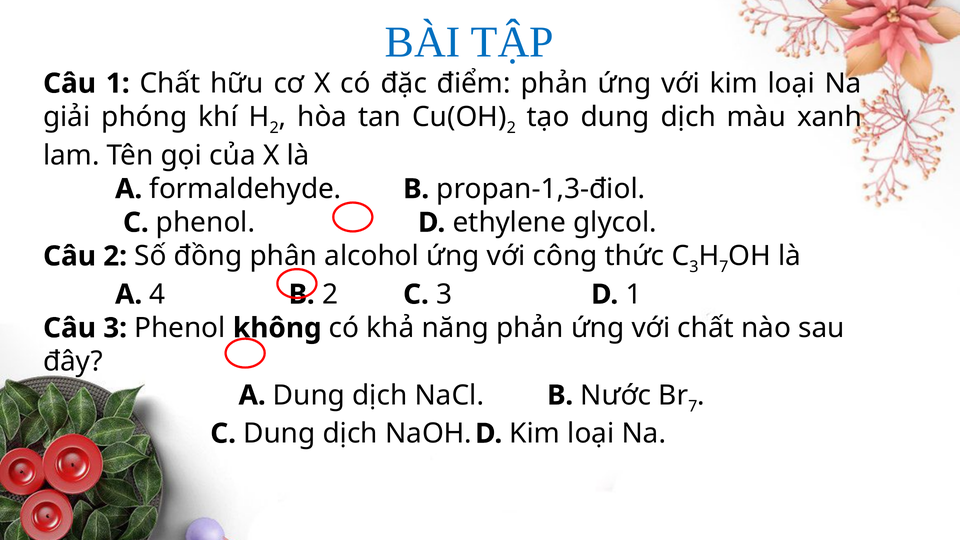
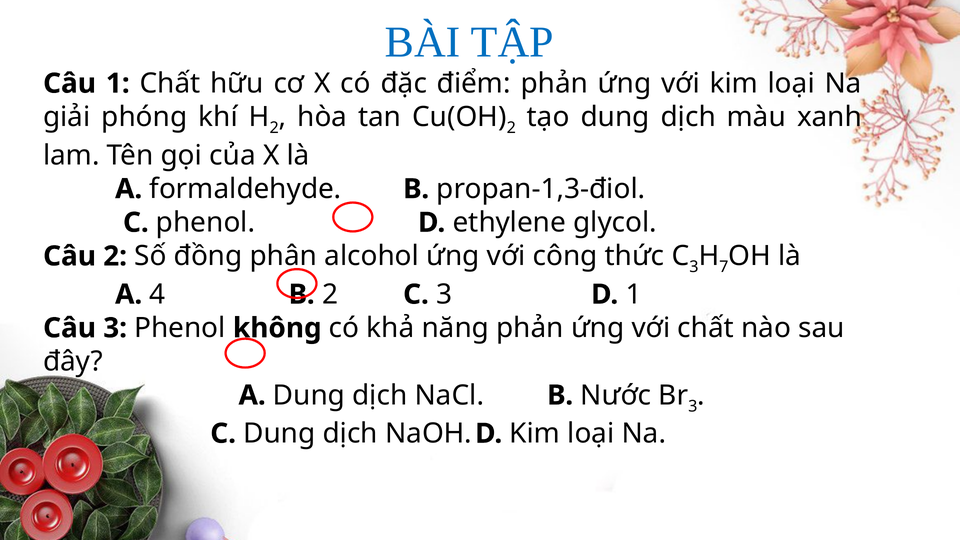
7 at (693, 406): 7 -> 3
